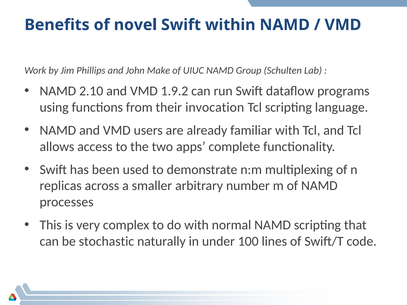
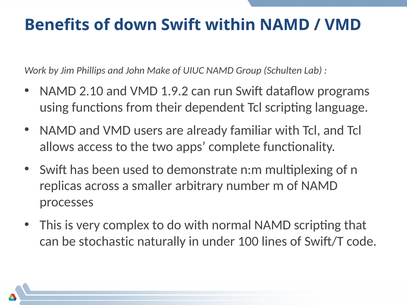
novel: novel -> down
invocation: invocation -> dependent
